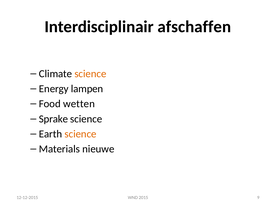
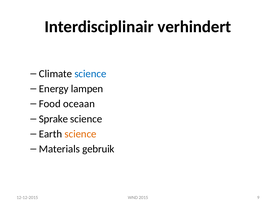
afschaffen: afschaffen -> verhindert
science at (90, 74) colour: orange -> blue
wetten: wetten -> oceaan
nieuwe: nieuwe -> gebruik
